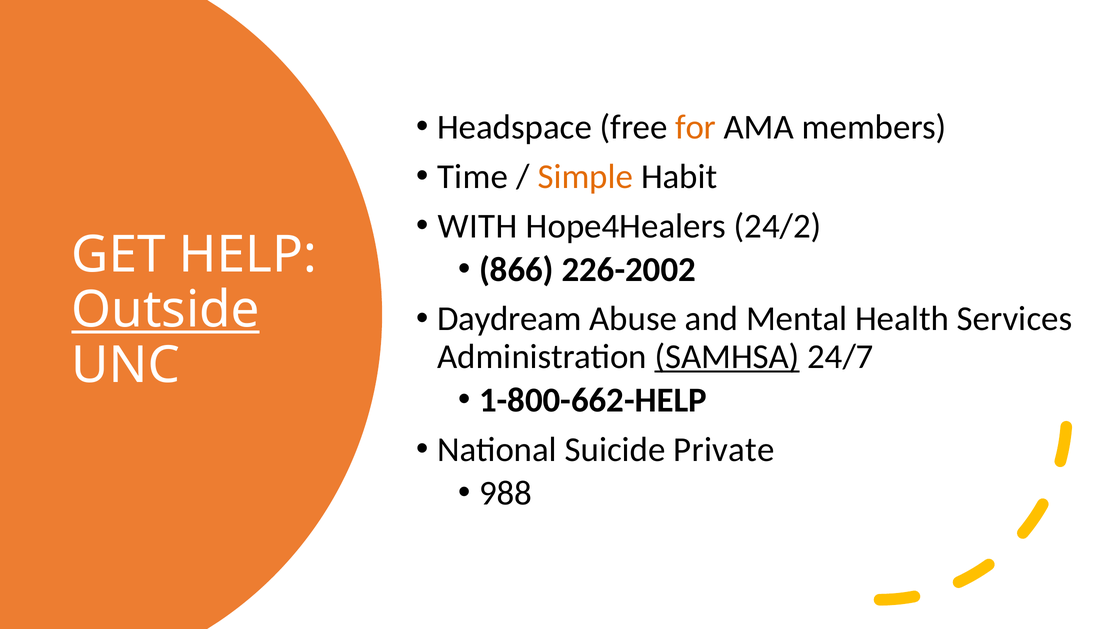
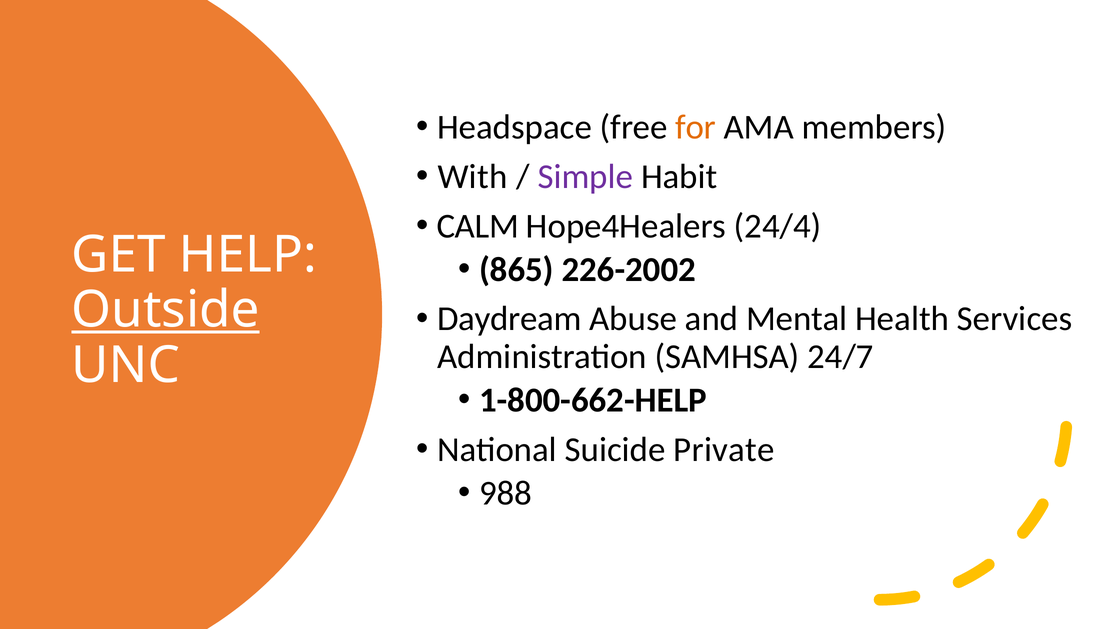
Time: Time -> With
Simple colour: orange -> purple
WITH: WITH -> CALM
24/2: 24/2 -> 24/4
866: 866 -> 865
SAMHSA underline: present -> none
